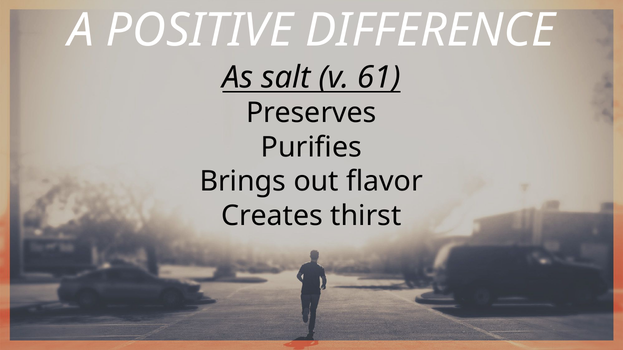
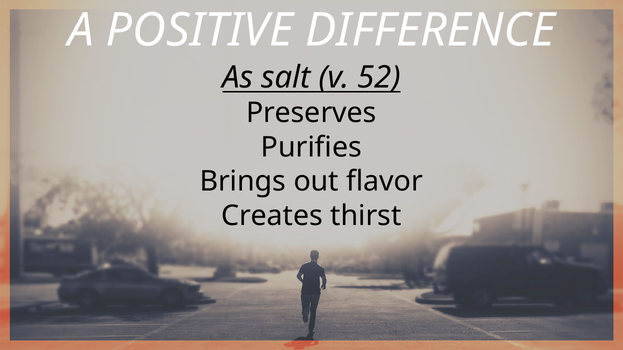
61: 61 -> 52
